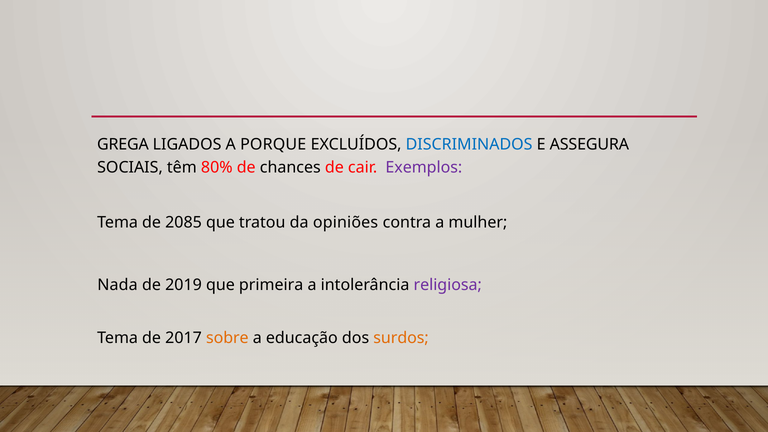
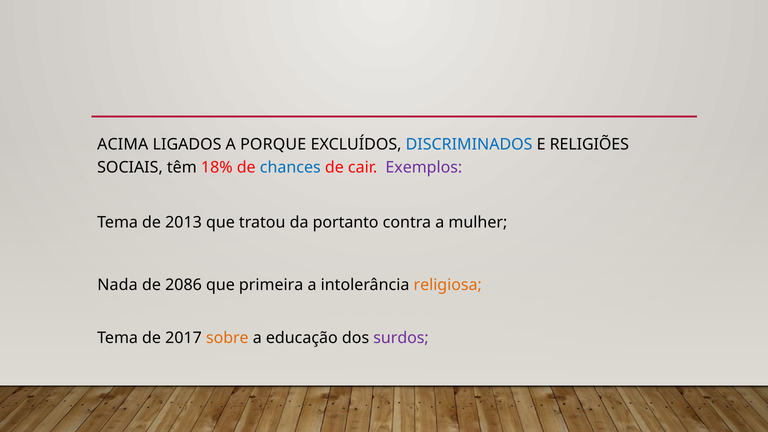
GREGA: GREGA -> ACIMA
ASSEGURA: ASSEGURA -> RELIGIÕES
80%: 80% -> 18%
chances colour: black -> blue
2085: 2085 -> 2013
opiniões: opiniões -> portanto
2019: 2019 -> 2086
religiosa colour: purple -> orange
surdos colour: orange -> purple
